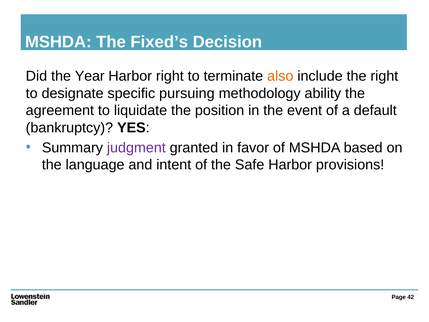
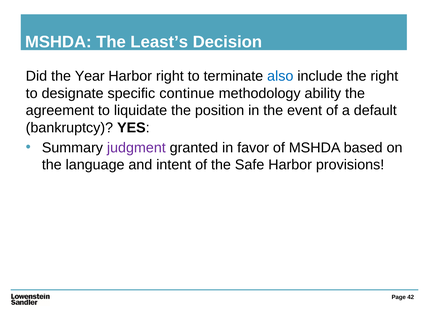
Fixed’s: Fixed’s -> Least’s
also colour: orange -> blue
pursuing: pursuing -> continue
